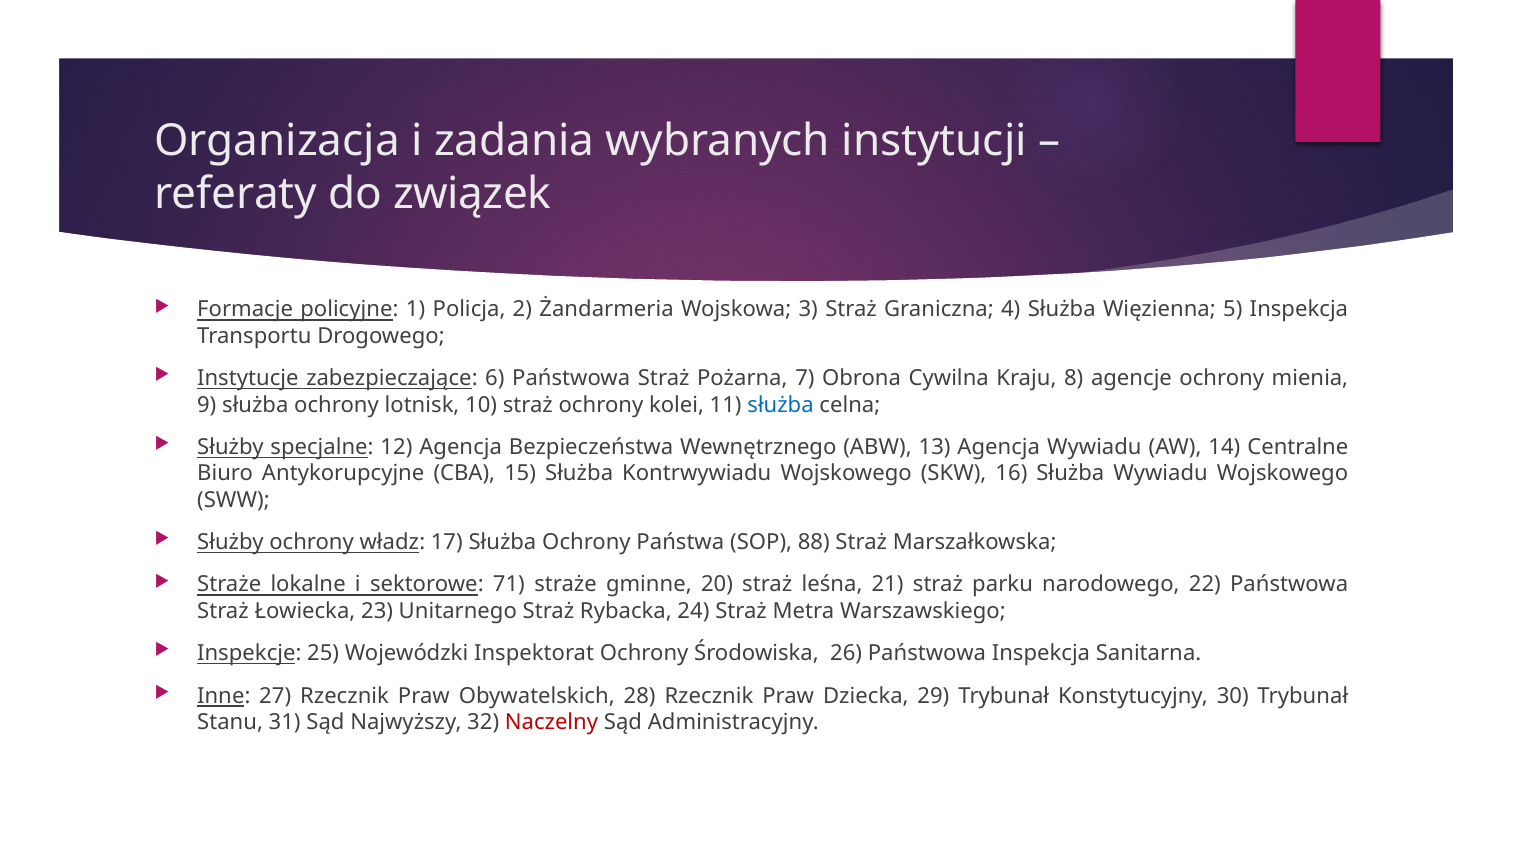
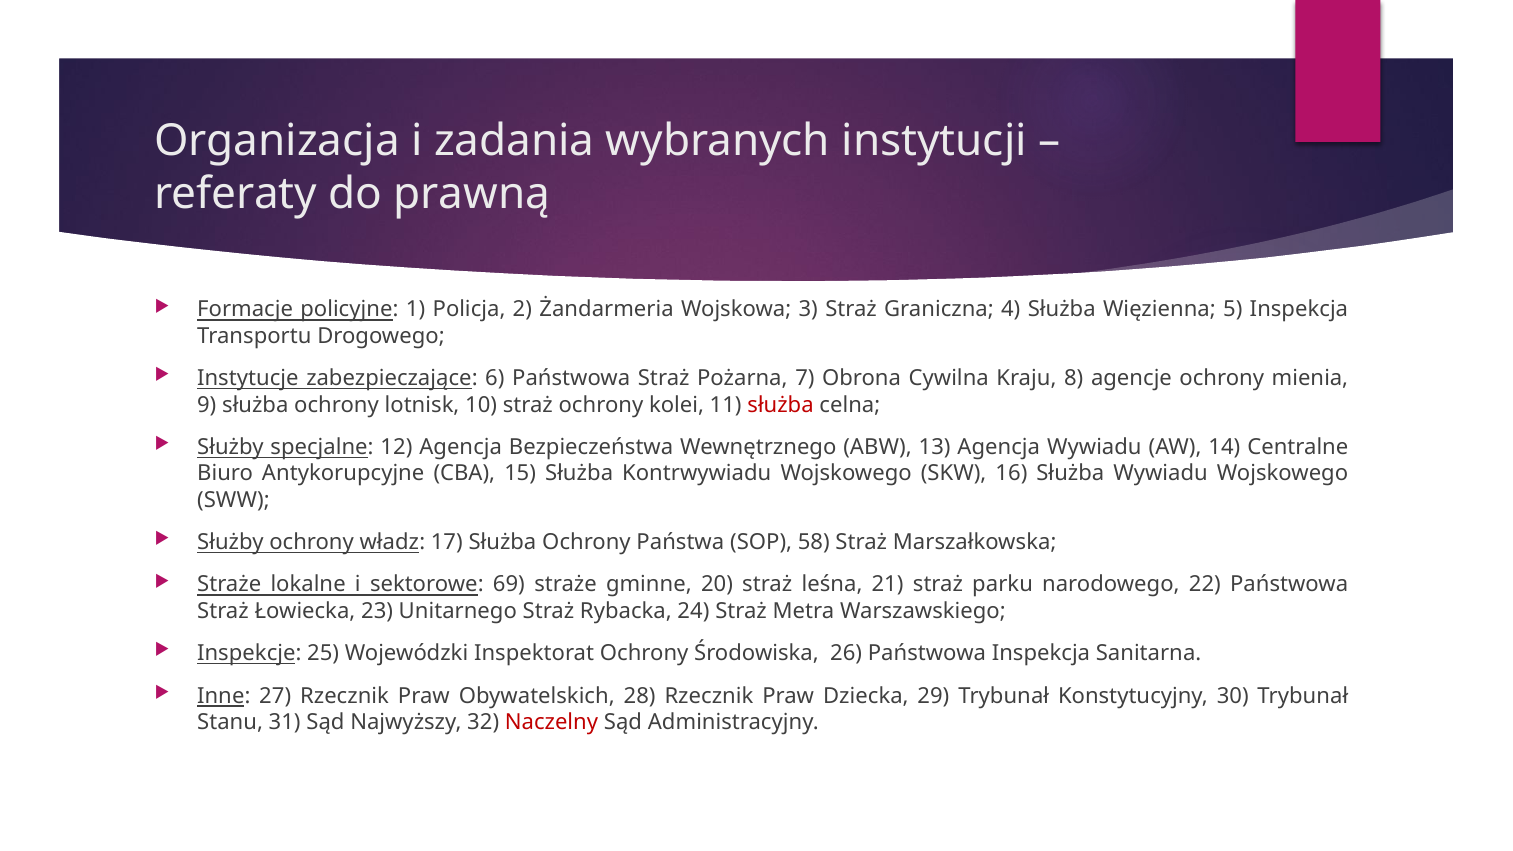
związek: związek -> prawną
służba at (781, 405) colour: blue -> red
88: 88 -> 58
71: 71 -> 69
